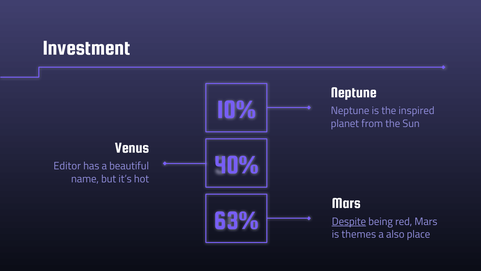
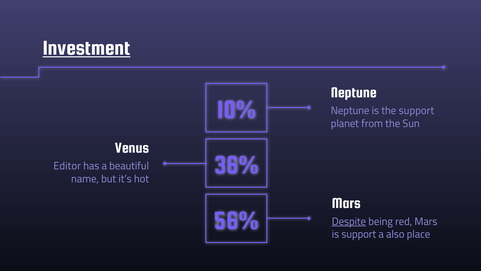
Investment underline: none -> present
the inspired: inspired -> support
40%: 40% -> 36%
63%: 63% -> 56%
is themes: themes -> support
